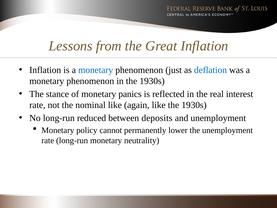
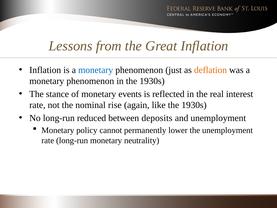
deflation colour: blue -> orange
panics: panics -> events
nominal like: like -> rise
